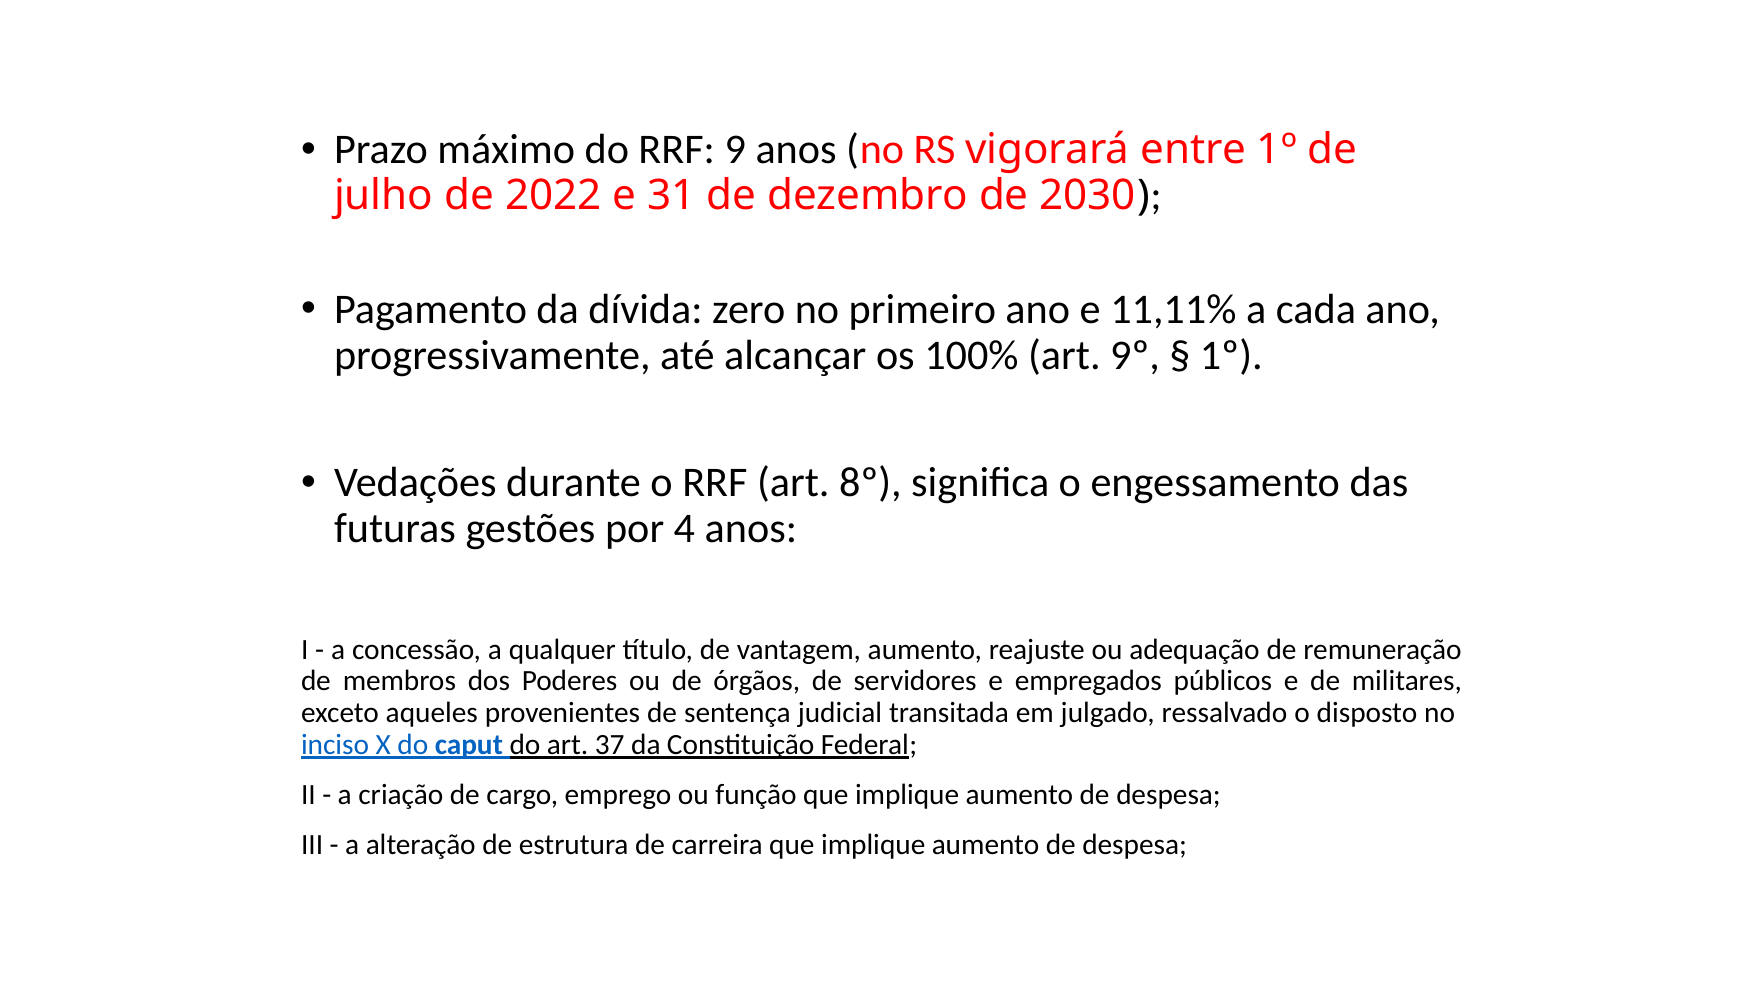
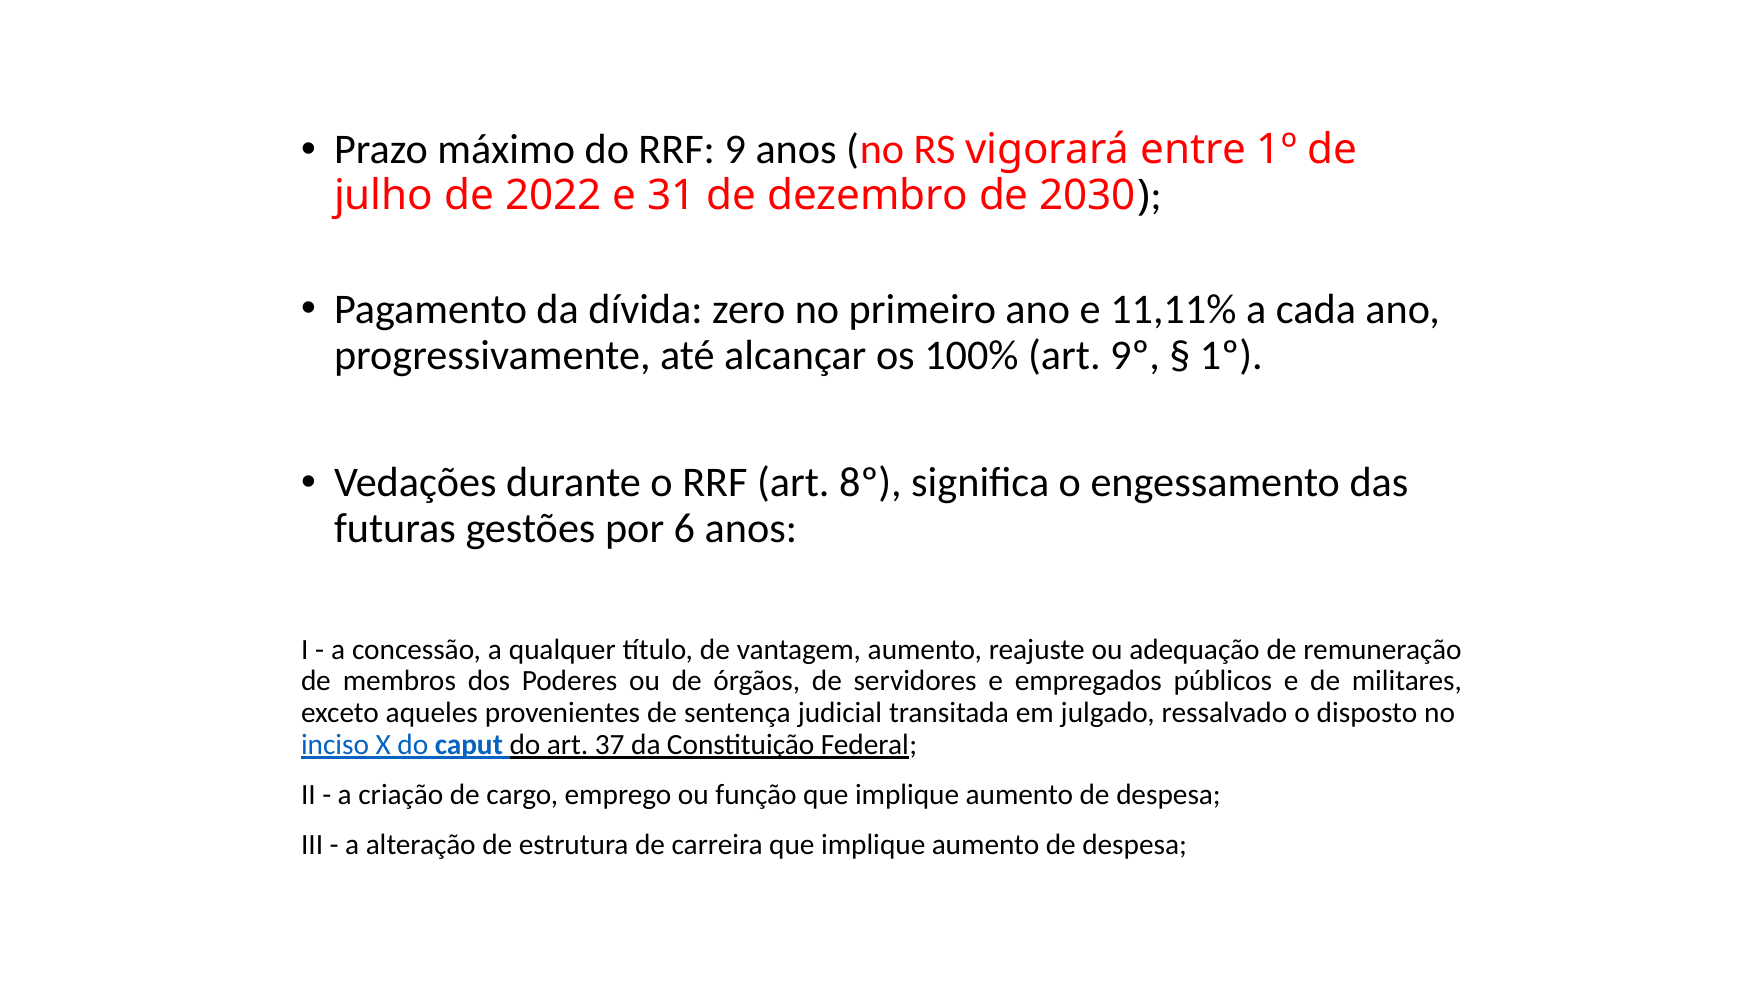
4: 4 -> 6
